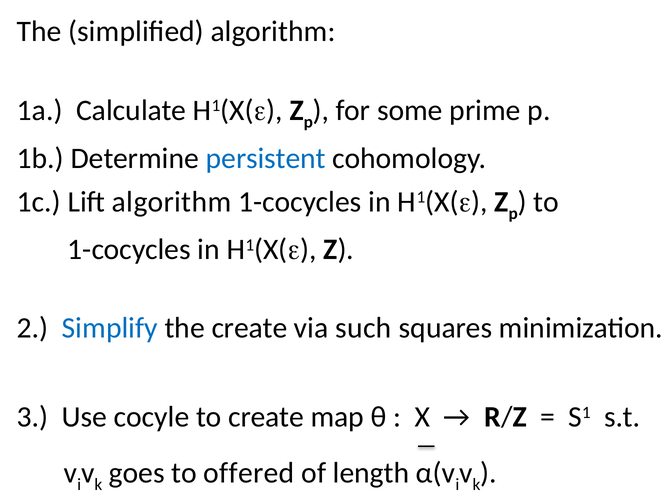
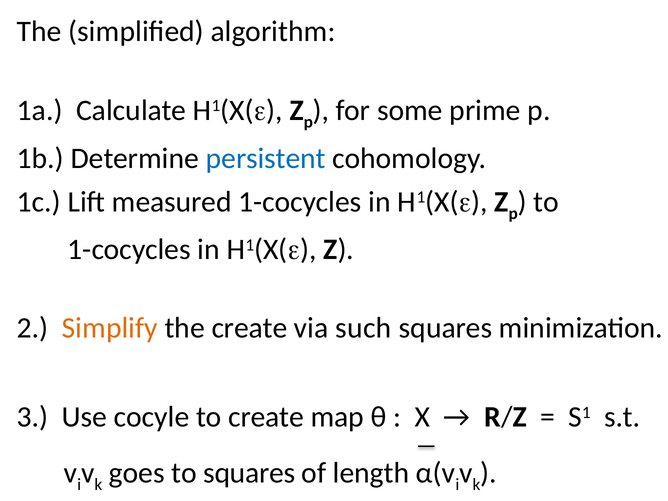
Lift algorithm: algorithm -> measured
Simplify colour: blue -> orange
to offered: offered -> squares
